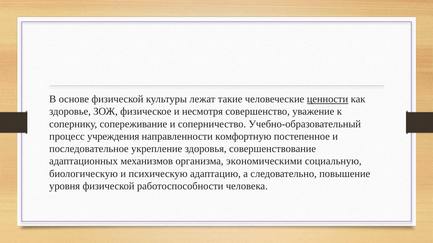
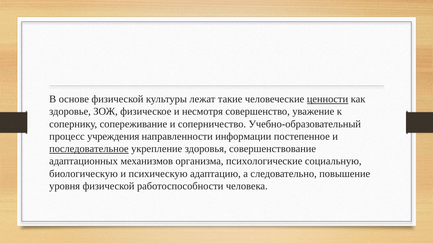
комфортную: комфортную -> информации
последовательное underline: none -> present
экономическими: экономическими -> психологические
